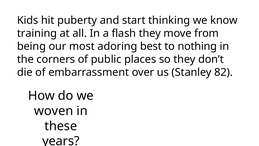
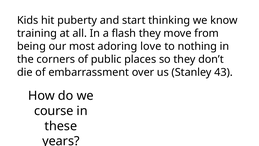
best: best -> love
82: 82 -> 43
woven: woven -> course
